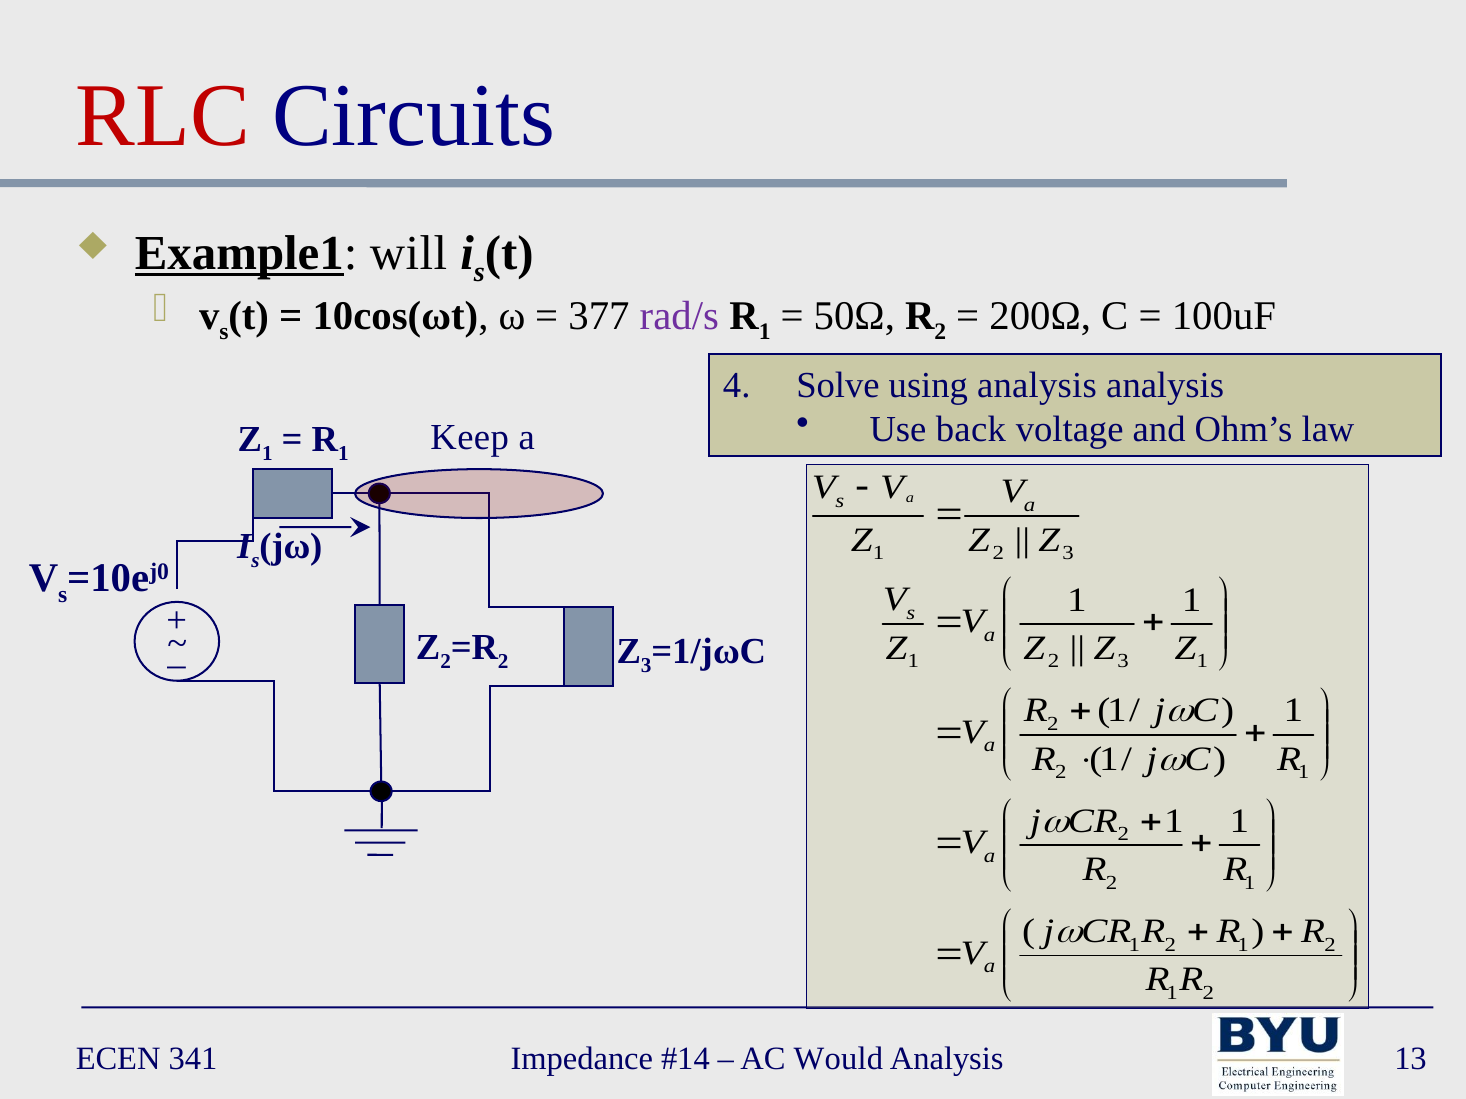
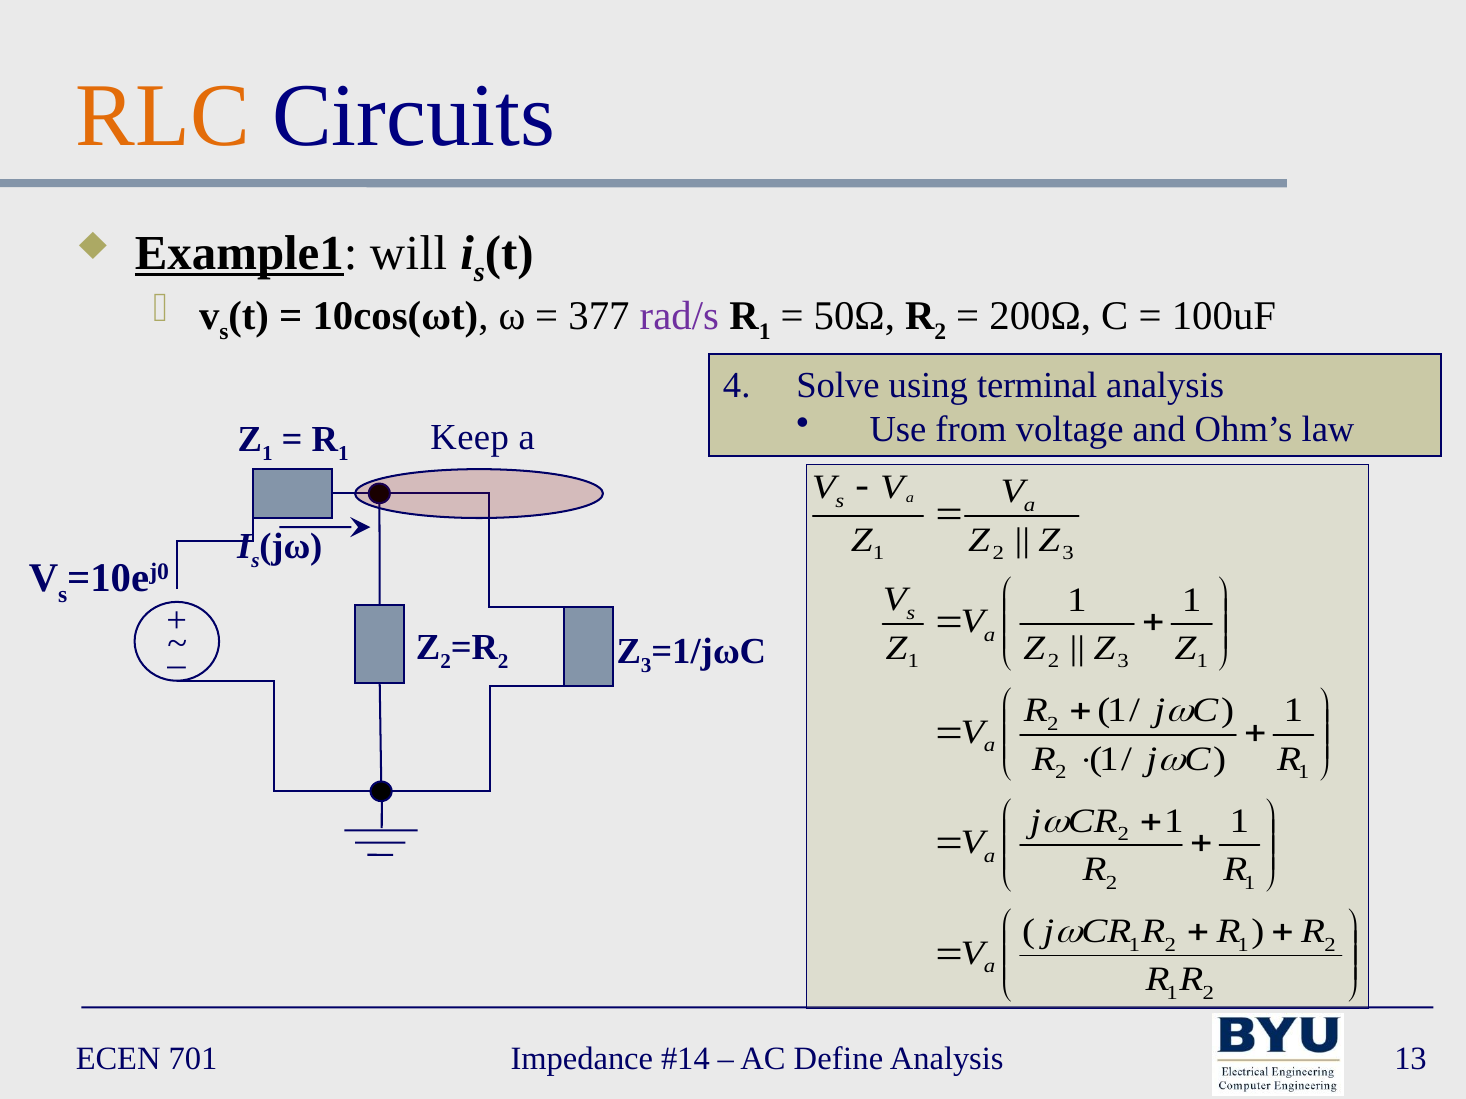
RLC colour: red -> orange
using analysis: analysis -> terminal
back: back -> from
341: 341 -> 701
Would: Would -> Define
